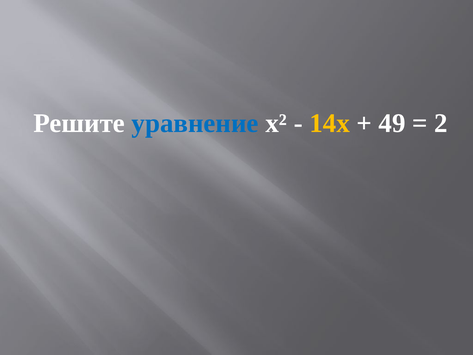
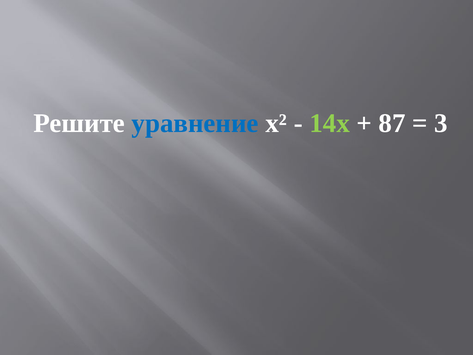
14x colour: yellow -> light green
49: 49 -> 87
2: 2 -> 3
